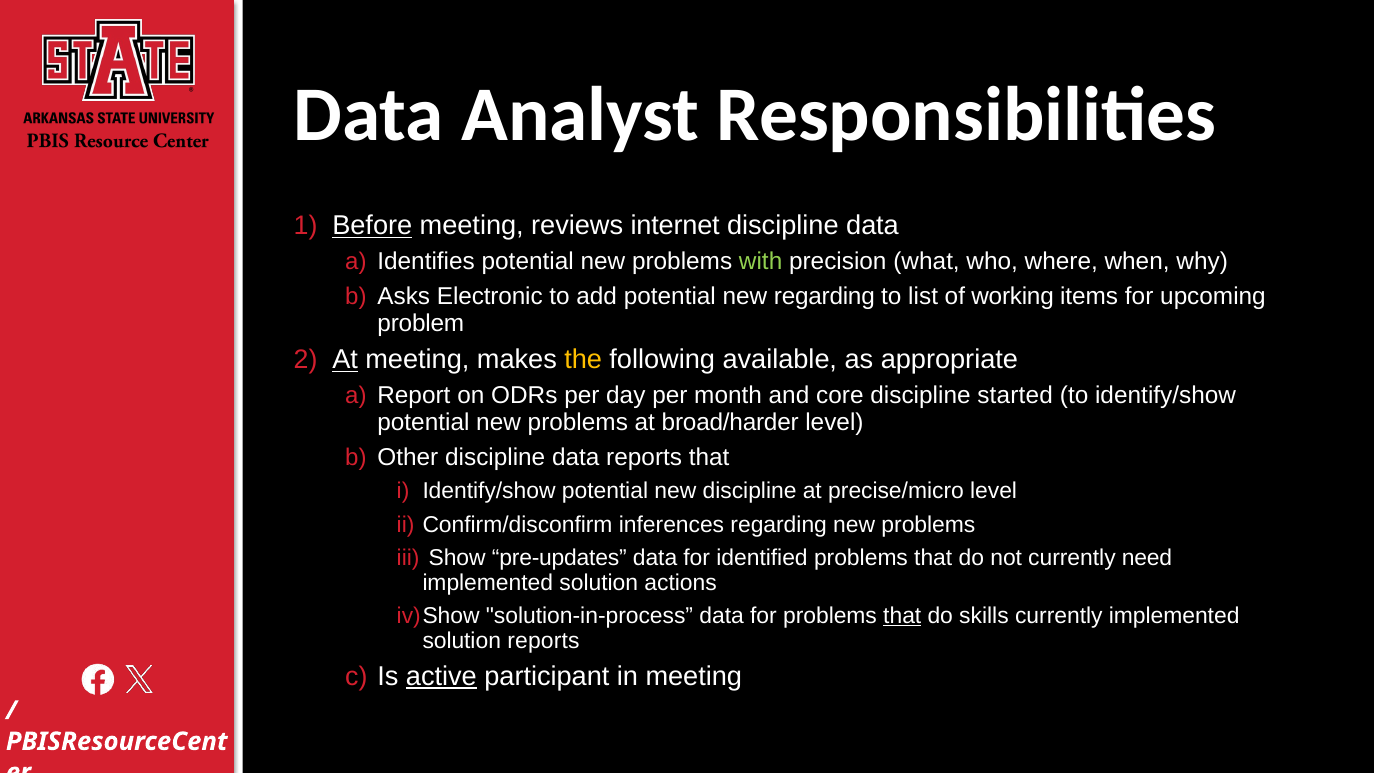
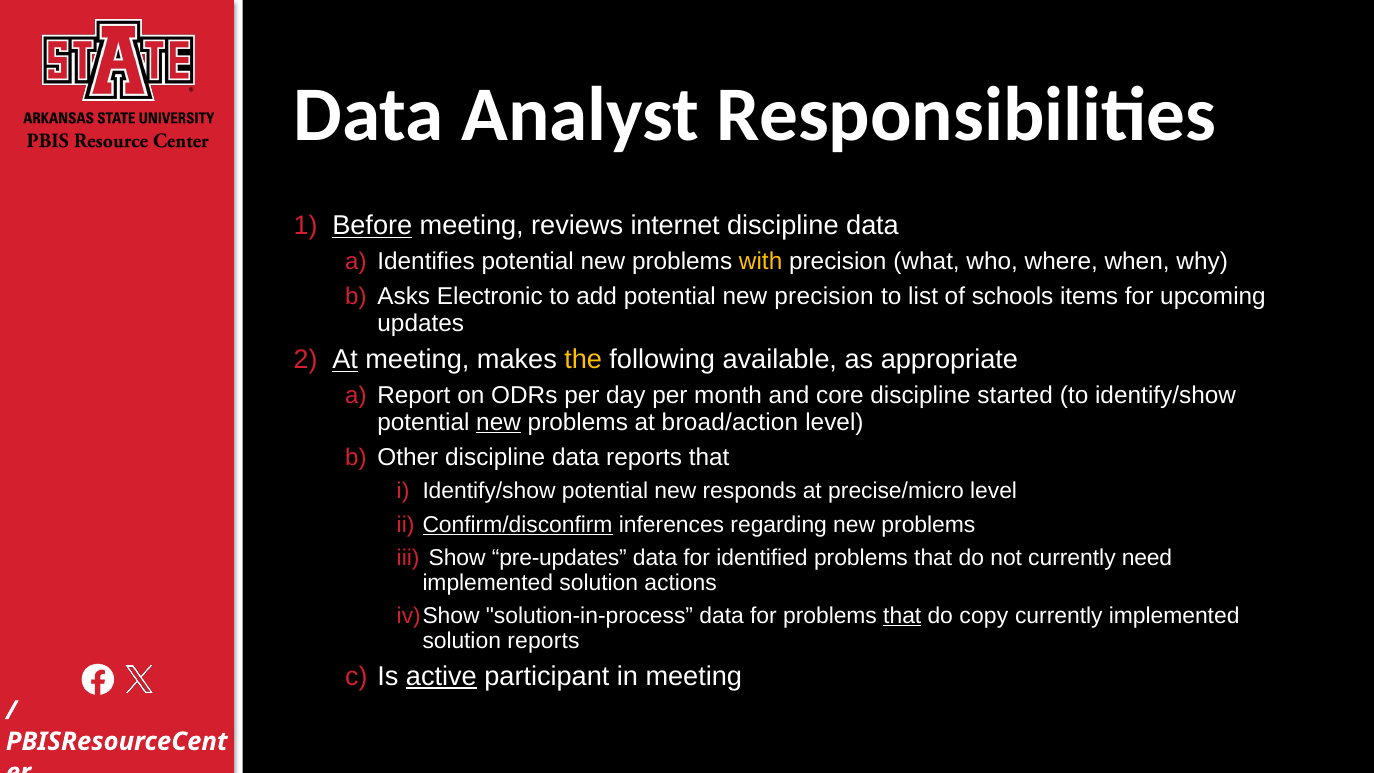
with colour: light green -> yellow
new regarding: regarding -> precision
working: working -> schools
problem: problem -> updates
new at (499, 422) underline: none -> present
broad/harder: broad/harder -> broad/action
new discipline: discipline -> responds
Confirm/disconfirm underline: none -> present
skills: skills -> copy
